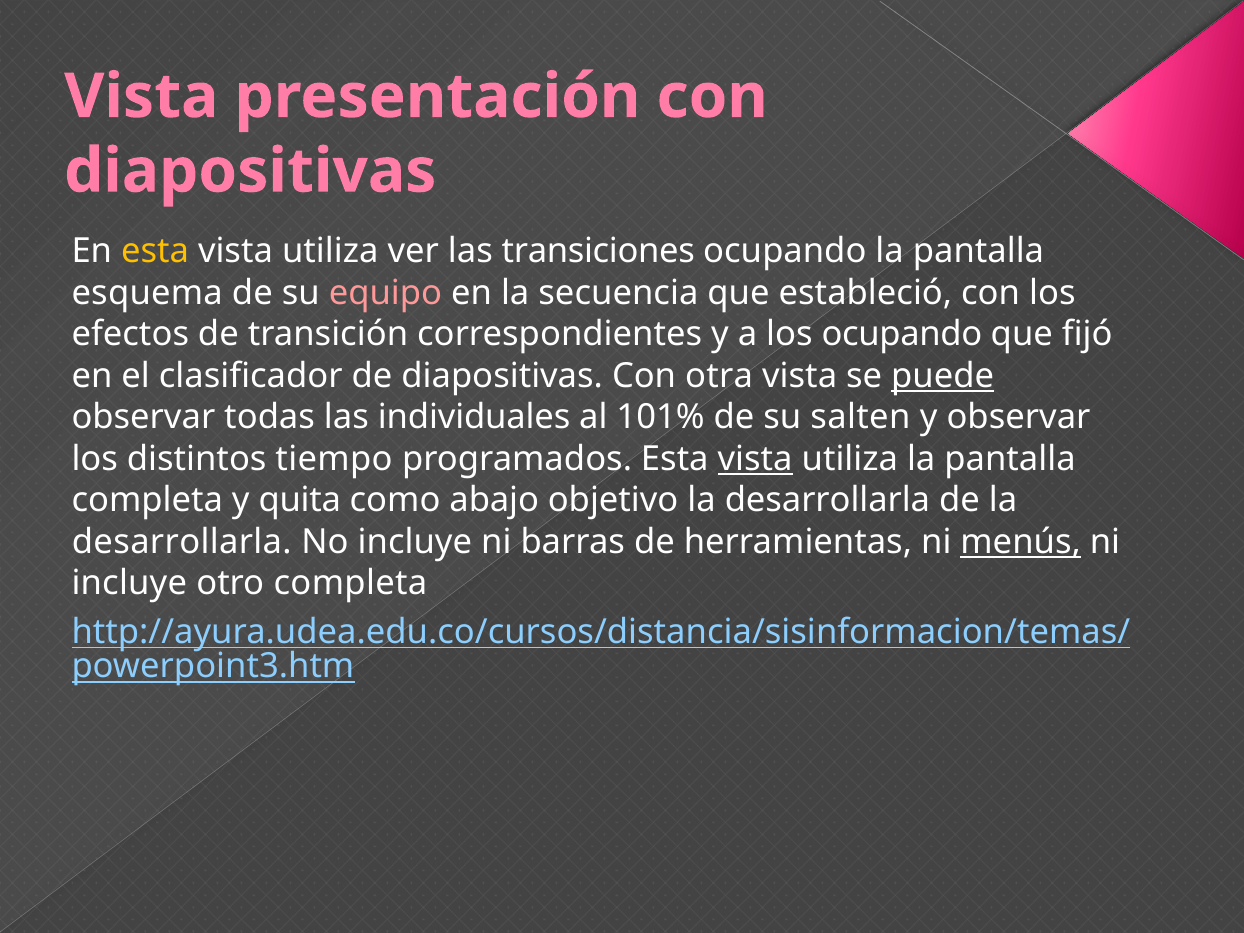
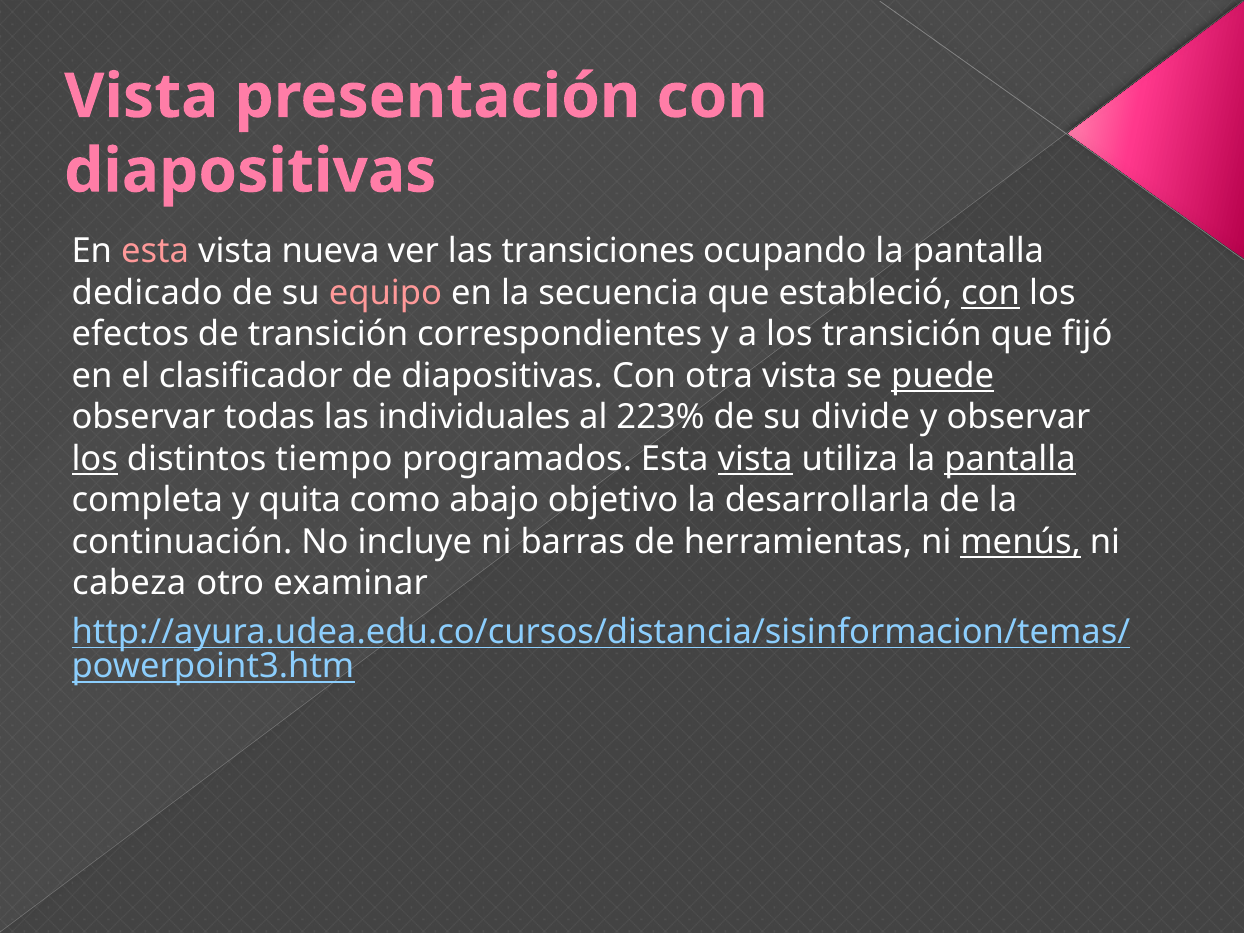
esta at (155, 252) colour: yellow -> pink
utiliza at (330, 252): utiliza -> nueva
esquema: esquema -> dedicado
con at (991, 293) underline: none -> present
los ocupando: ocupando -> transición
101%: 101% -> 223%
salten: salten -> divide
los at (95, 459) underline: none -> present
pantalla at (1010, 459) underline: none -> present
desarrollarla at (182, 542): desarrollarla -> continuación
incluye at (129, 583): incluye -> cabeza
otro completa: completa -> examinar
